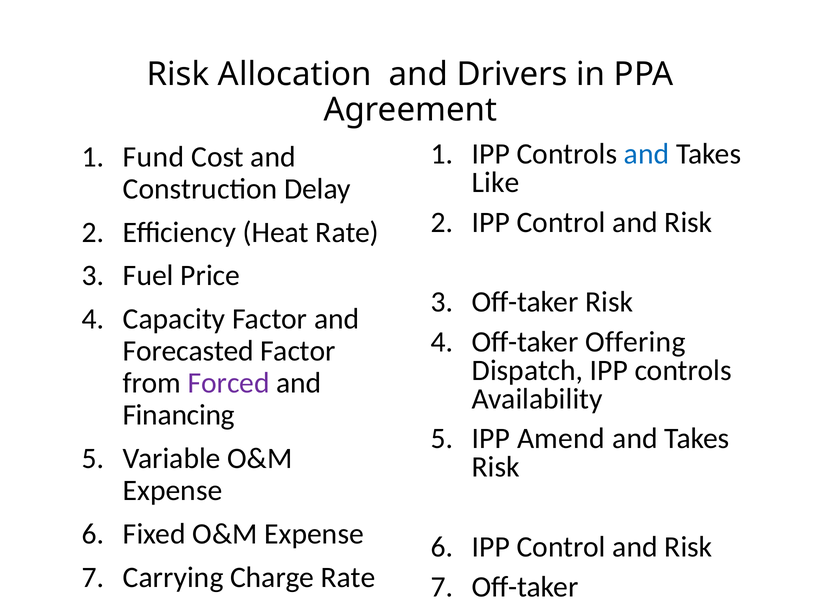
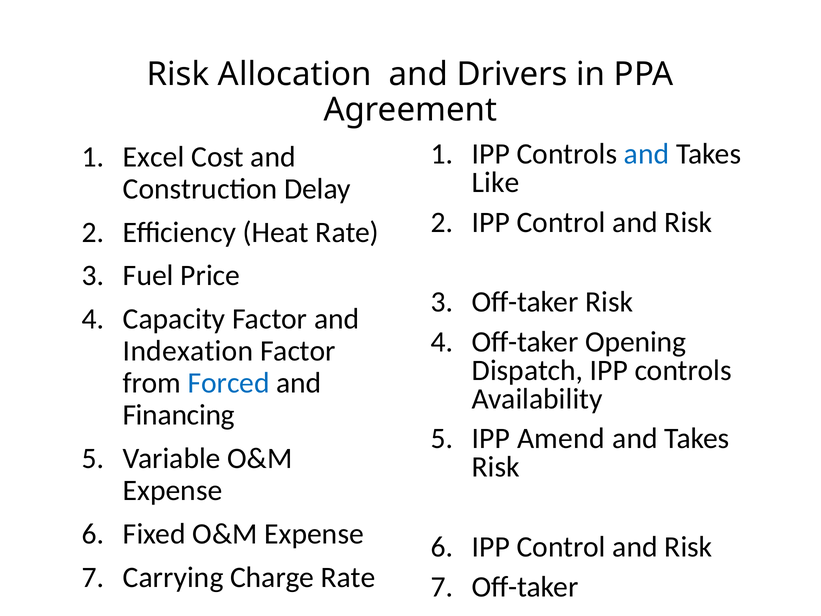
Fund: Fund -> Excel
Offering: Offering -> Opening
Forecasted: Forecasted -> Indexation
Forced colour: purple -> blue
